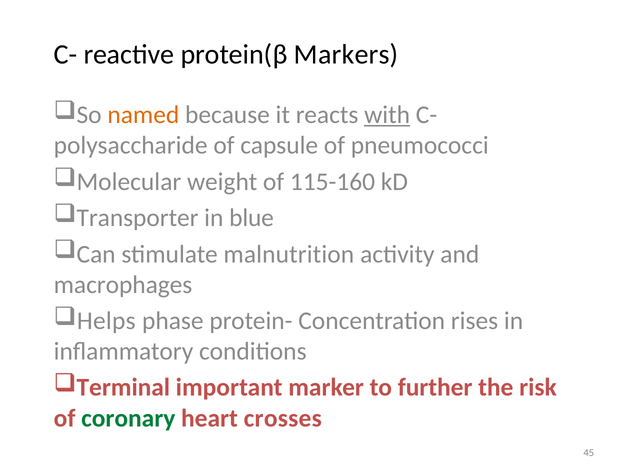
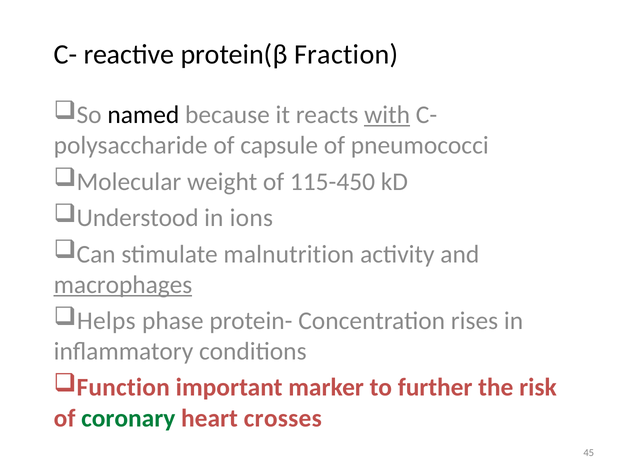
Markers: Markers -> Fraction
named colour: orange -> black
115-160: 115-160 -> 115-450
Transporter: Transporter -> Understood
blue: blue -> ions
macrophages underline: none -> present
Terminal: Terminal -> Function
